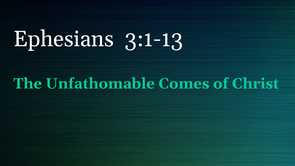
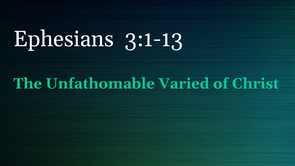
Comes: Comes -> Varied
